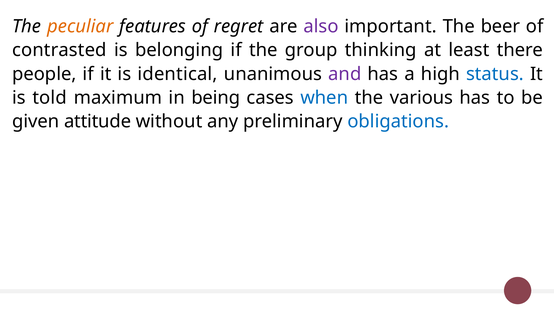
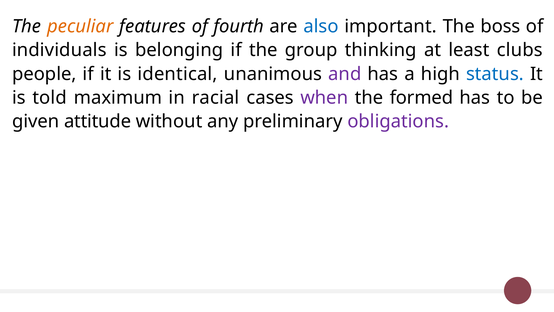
regret: regret -> fourth
also colour: purple -> blue
beer: beer -> boss
contrasted: contrasted -> individuals
there: there -> clubs
being: being -> racial
when colour: blue -> purple
various: various -> formed
obligations colour: blue -> purple
